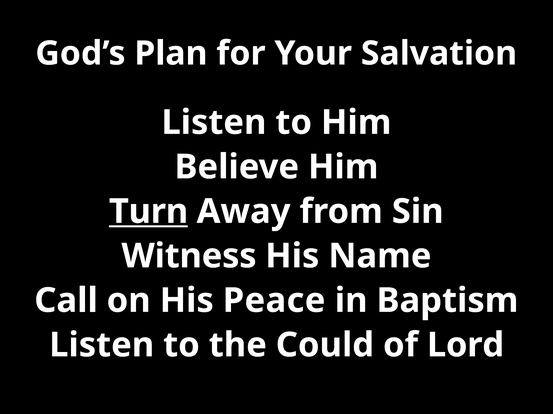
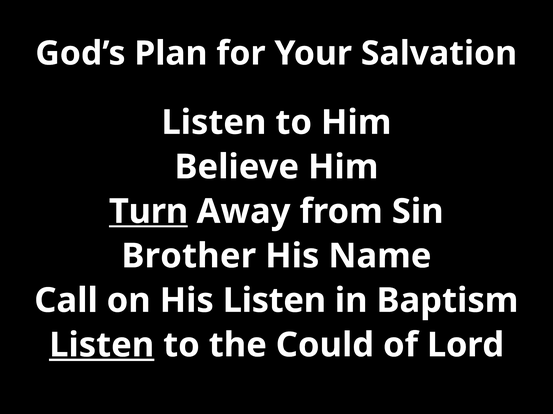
Witness: Witness -> Brother
His Peace: Peace -> Listen
Listen at (102, 346) underline: none -> present
